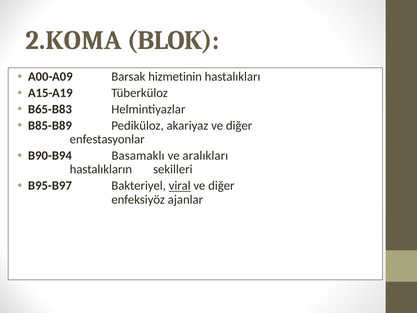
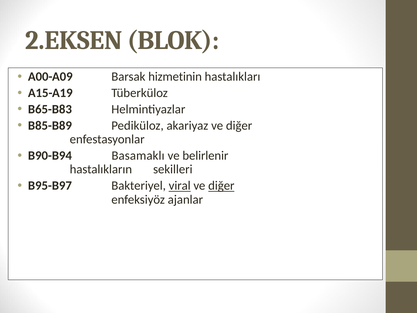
2.KOMA: 2.KOMA -> 2.EKSEN
aralıkları: aralıkları -> belirlenir
diğer at (221, 186) underline: none -> present
